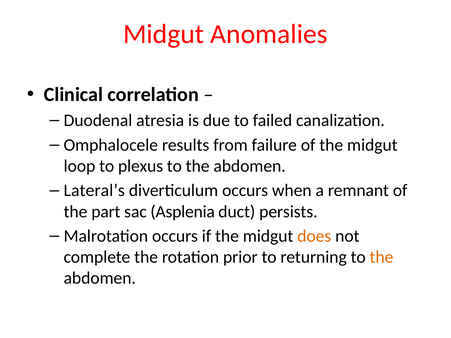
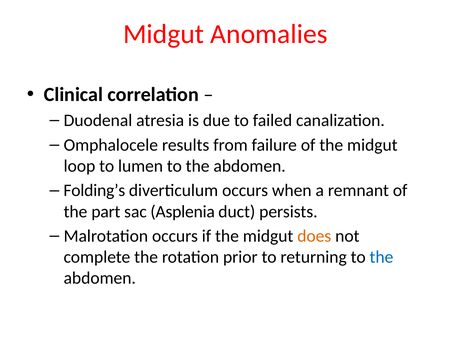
plexus: plexus -> lumen
Lateral’s: Lateral’s -> Folding’s
the at (381, 257) colour: orange -> blue
